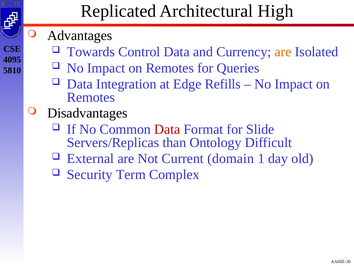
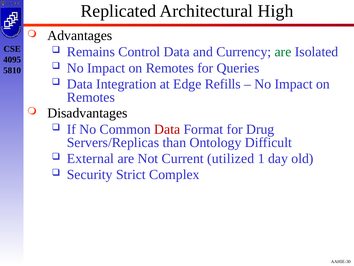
Towards: Towards -> Remains
are at (283, 52) colour: orange -> green
Slide: Slide -> Drug
domain: domain -> utilized
Term: Term -> Strict
